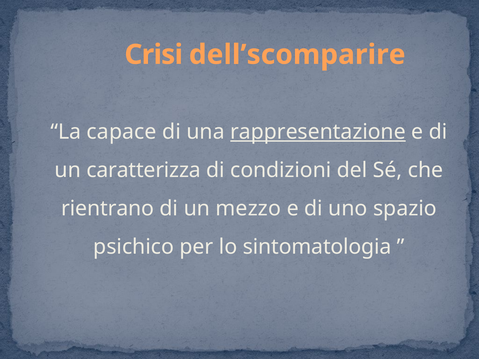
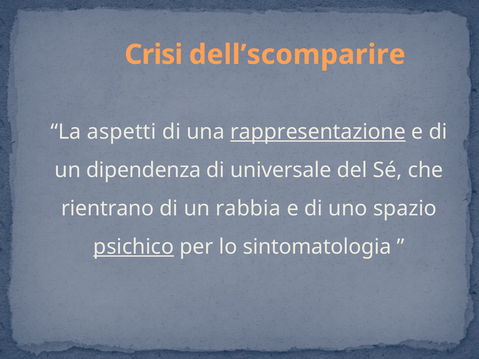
capace: capace -> aspetti
caratterizza: caratterizza -> dipendenza
condizioni: condizioni -> universale
mezzo: mezzo -> rabbia
psichico underline: none -> present
